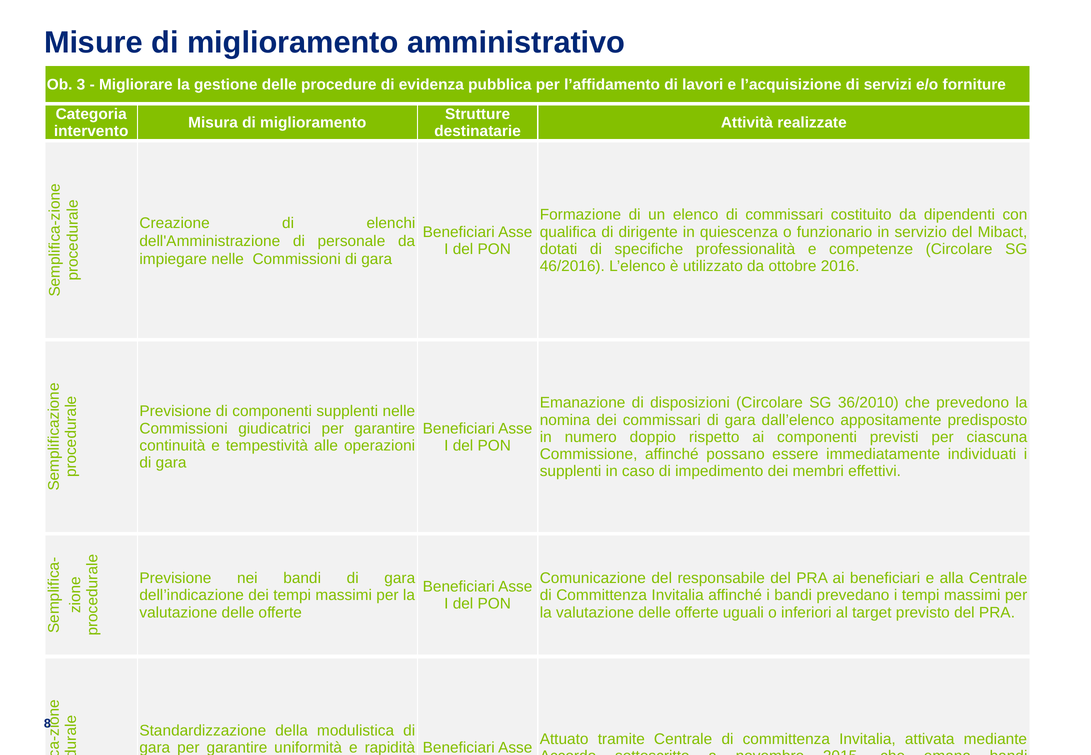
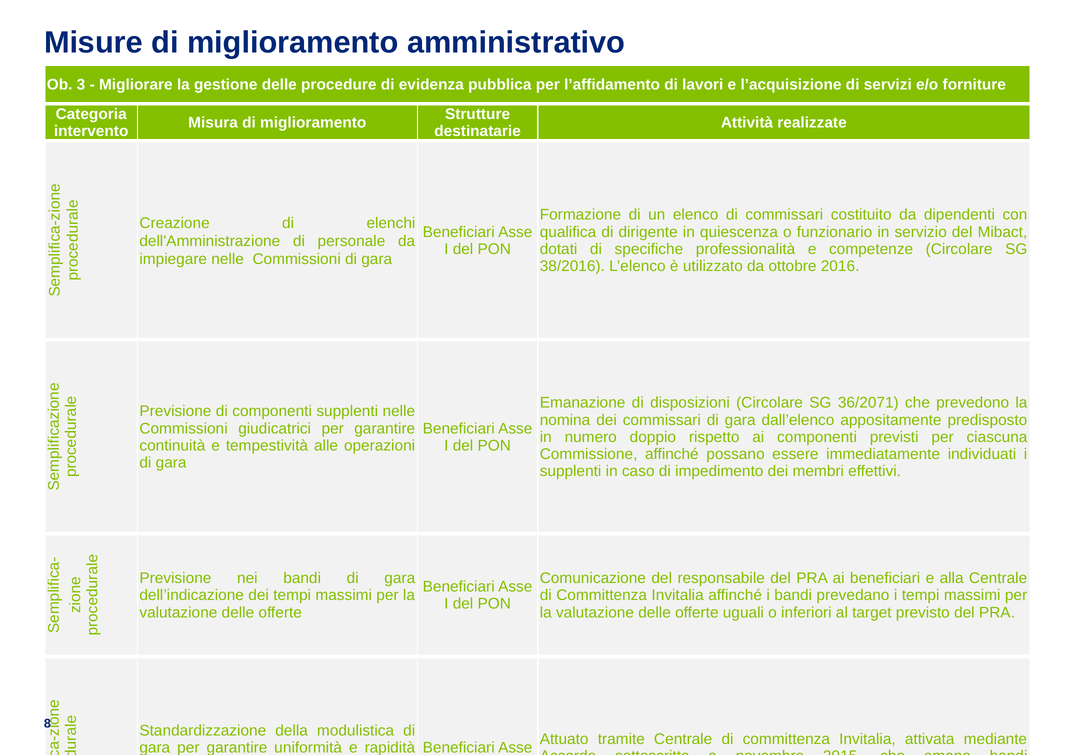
46/2016: 46/2016 -> 38/2016
36/2010: 36/2010 -> 36/2071
